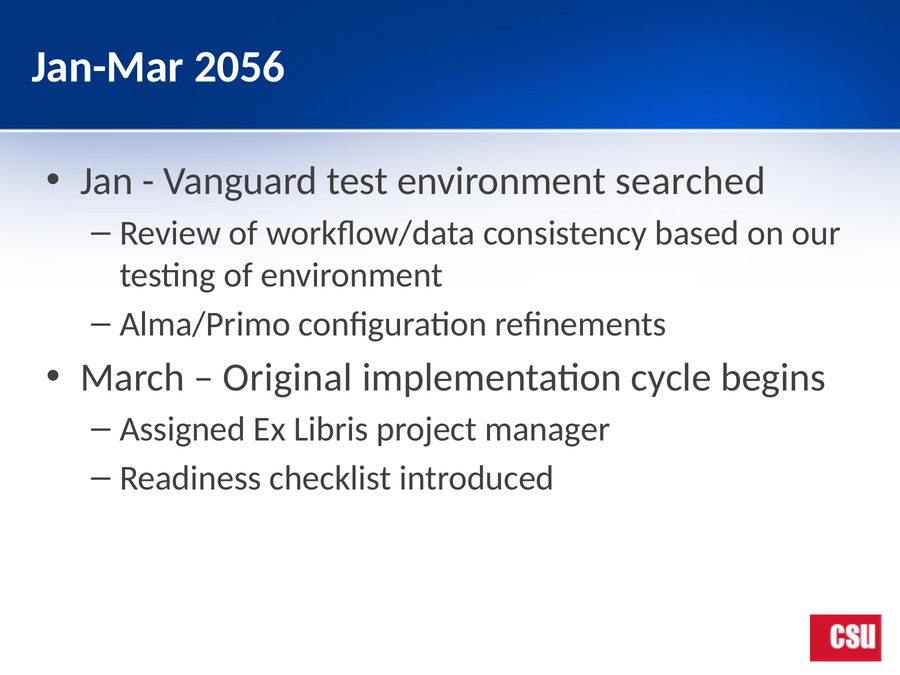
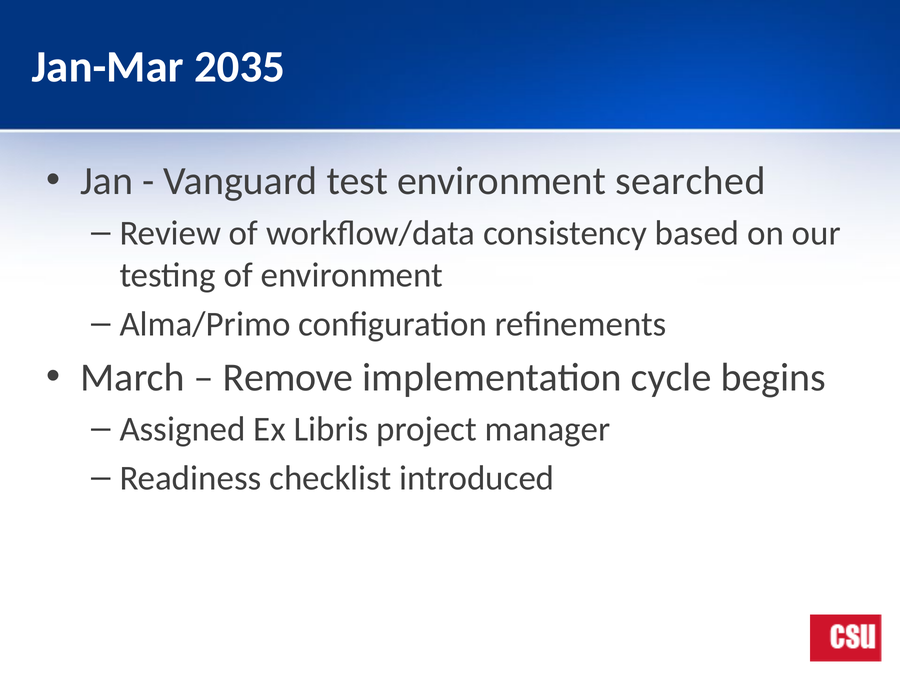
2056: 2056 -> 2035
Original: Original -> Remove
